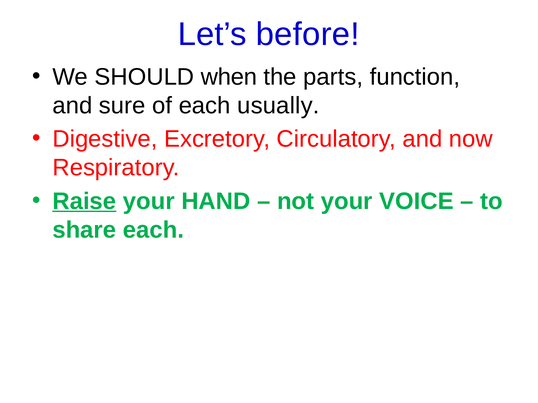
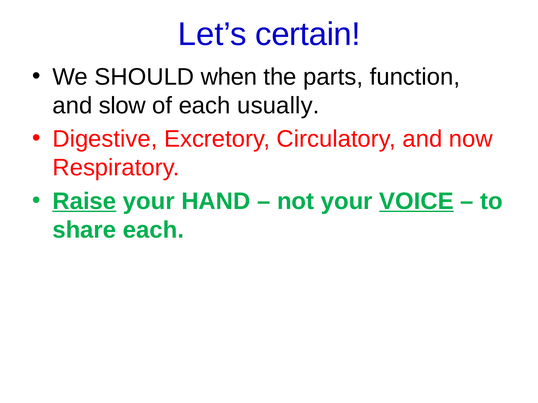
before: before -> certain
sure: sure -> slow
VOICE underline: none -> present
